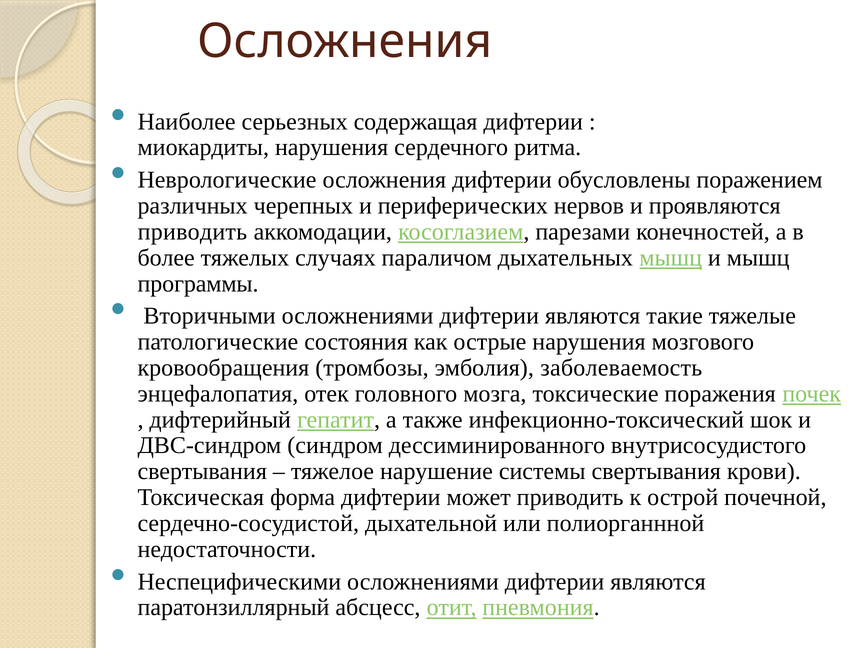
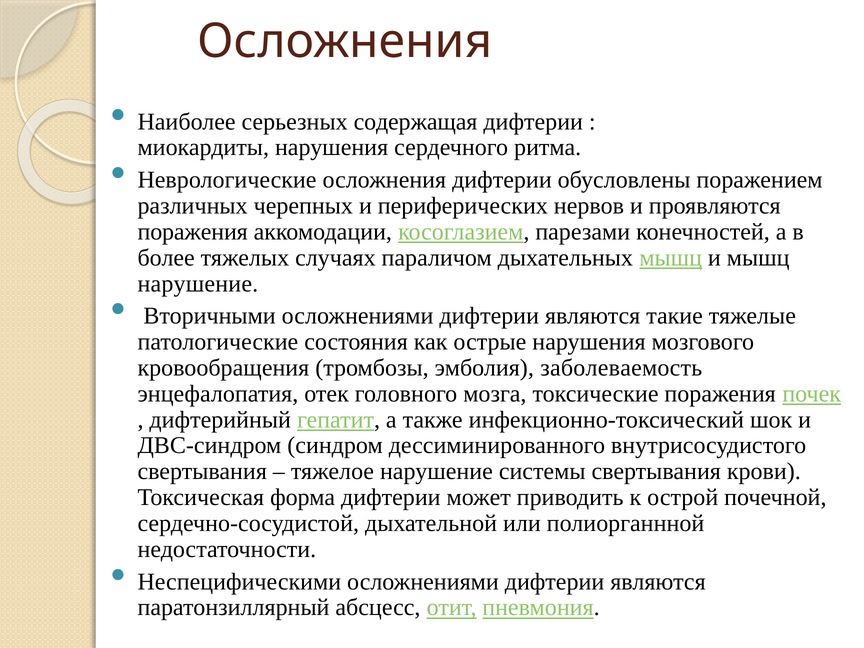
приводить at (192, 232): приводить -> поражения
программы at (198, 284): программы -> нарушение
